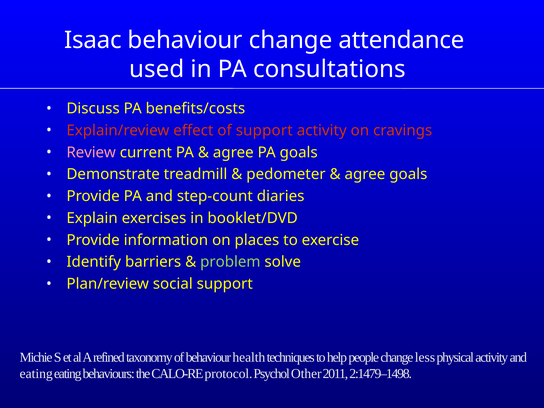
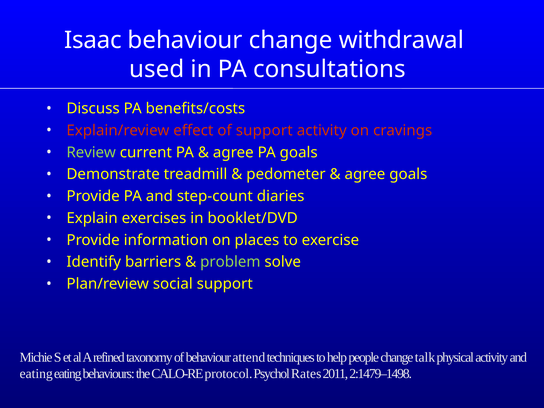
attendance: attendance -> withdrawal
Review colour: pink -> light green
health: health -> attend
less: less -> talk
Other: Other -> Rates
